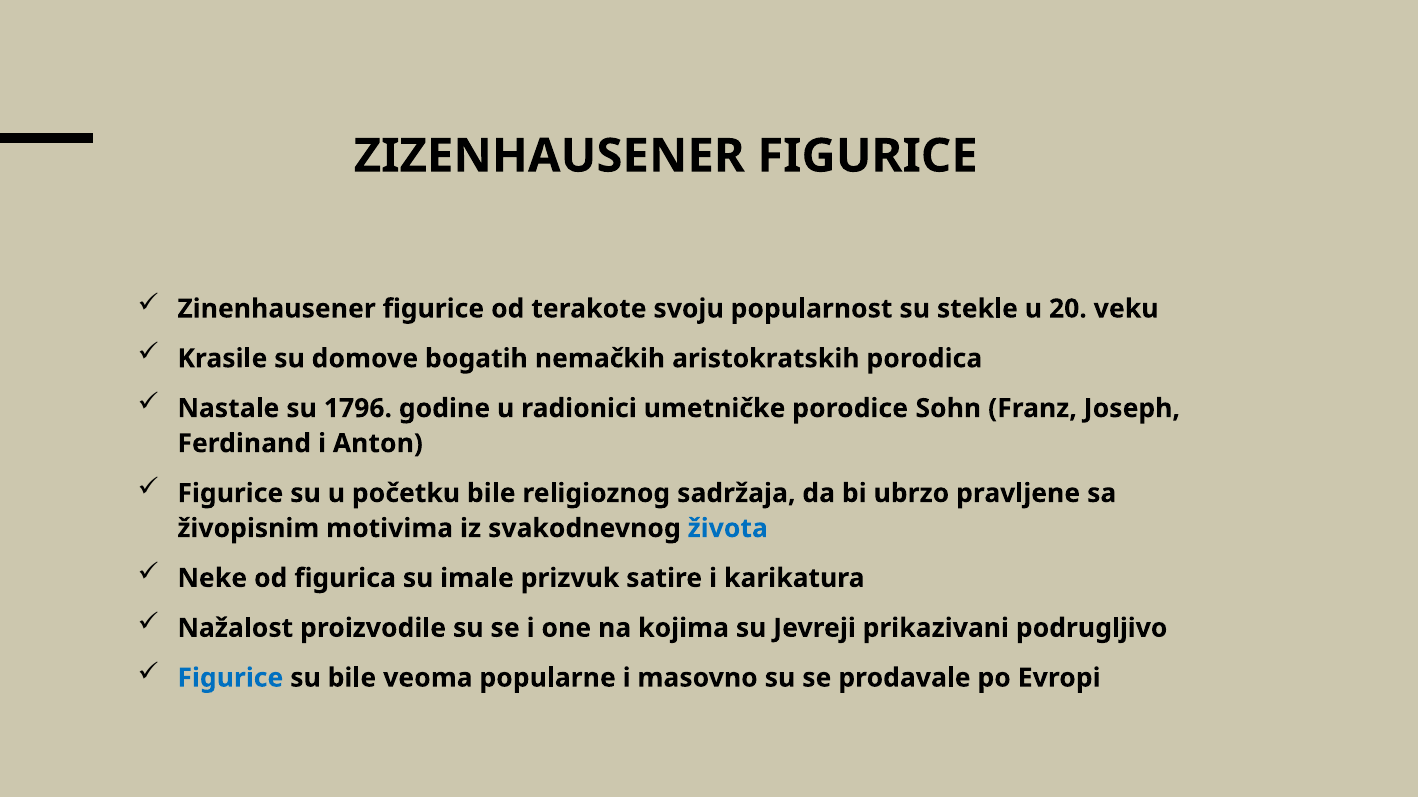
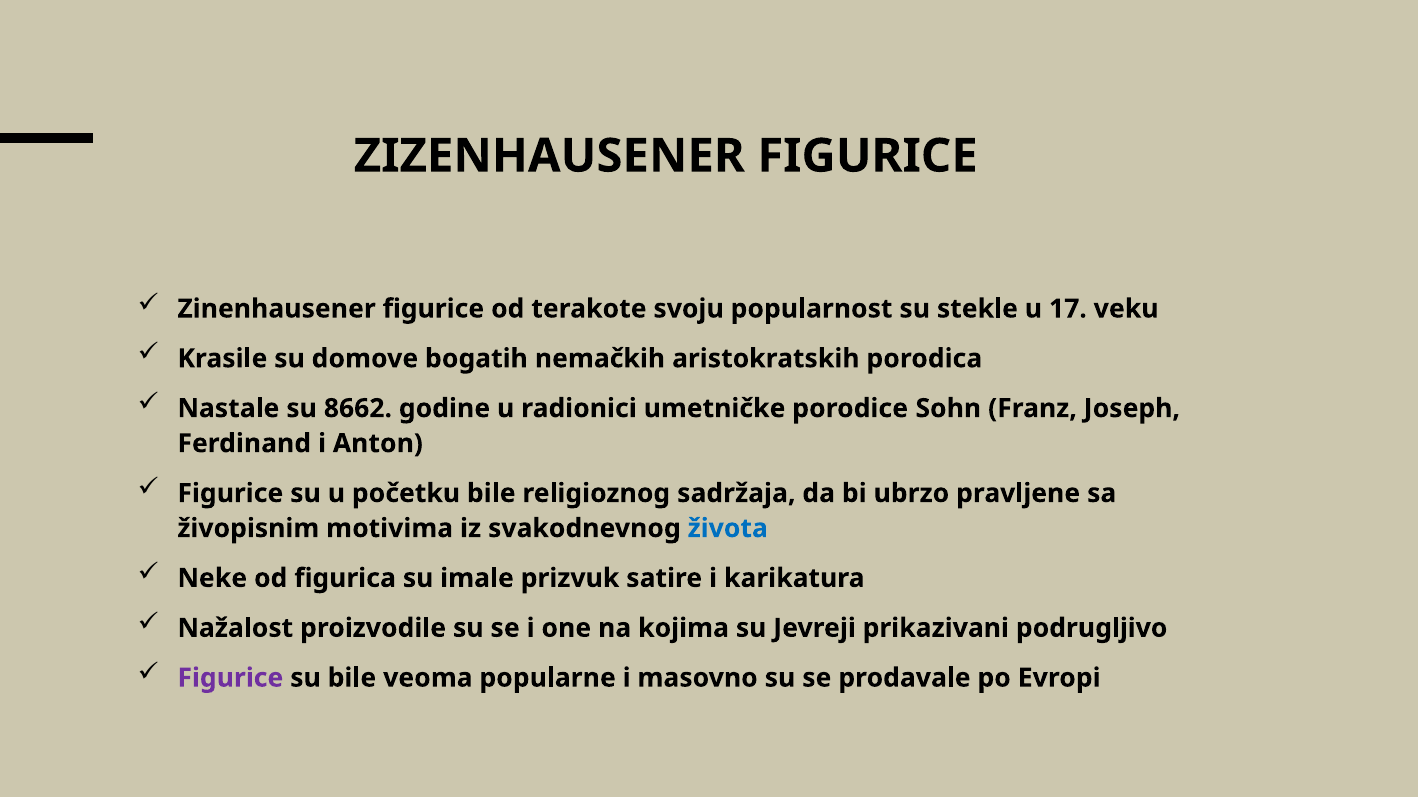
20: 20 -> 17
1796: 1796 -> 8662
Figurice at (230, 678) colour: blue -> purple
